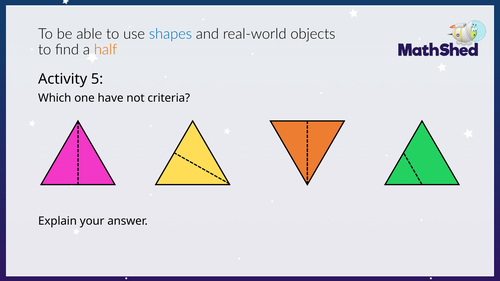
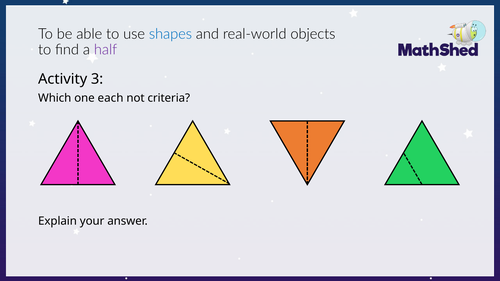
half colour: orange -> purple
5: 5 -> 3
have: have -> each
